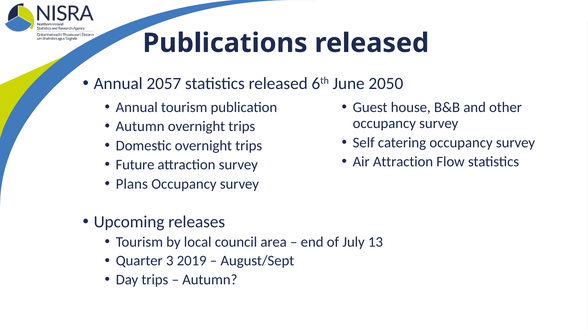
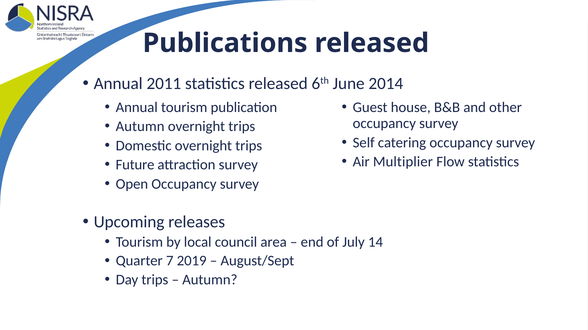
2057: 2057 -> 2011
2050: 2050 -> 2014
Air Attraction: Attraction -> Multiplier
Plans: Plans -> Open
13: 13 -> 14
3: 3 -> 7
